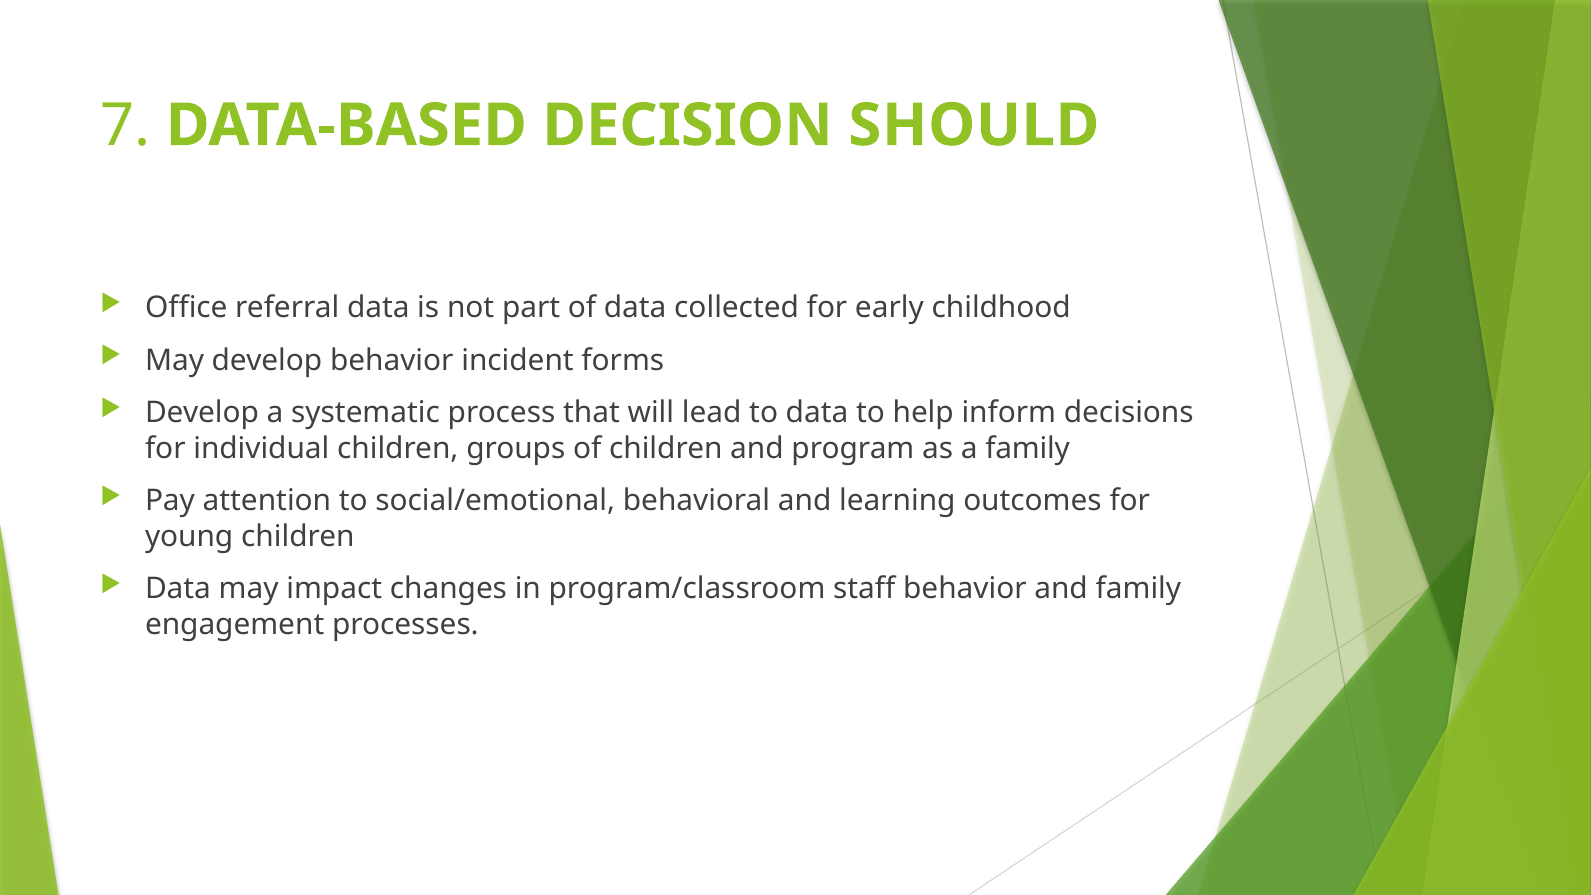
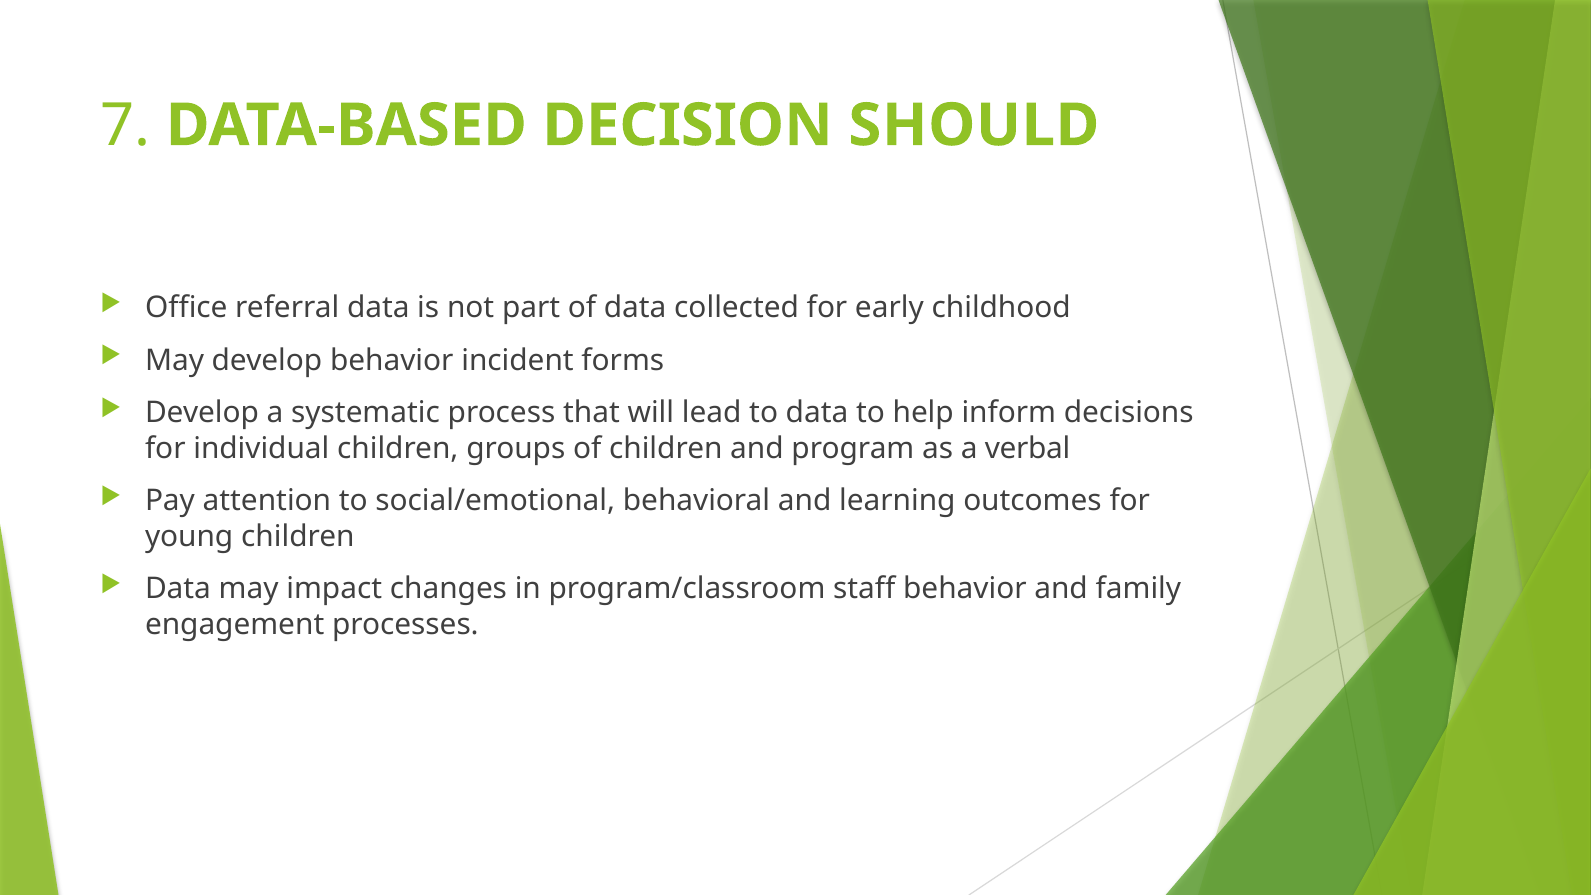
a family: family -> verbal
